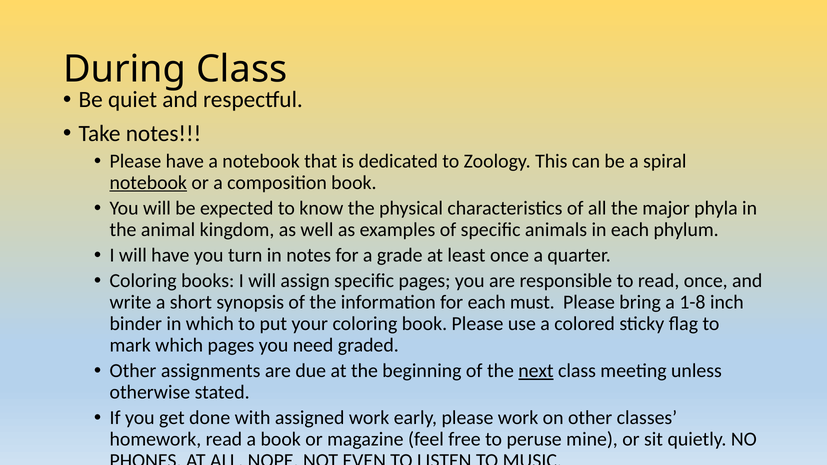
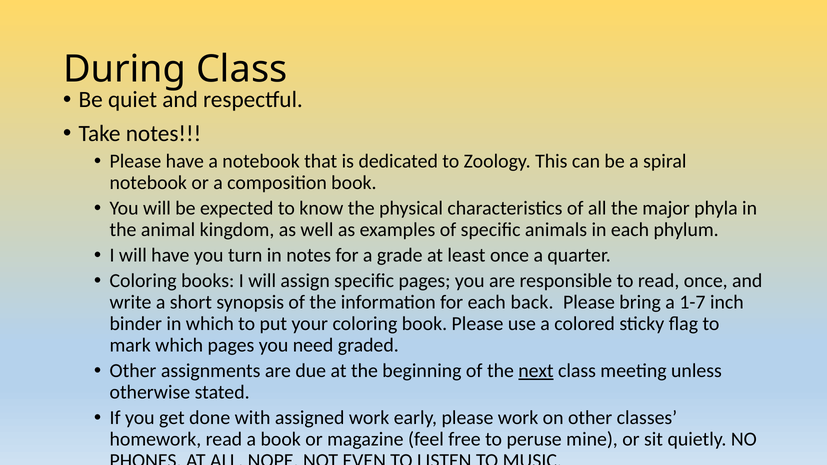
notebook at (148, 183) underline: present -> none
must: must -> back
1-8: 1-8 -> 1-7
